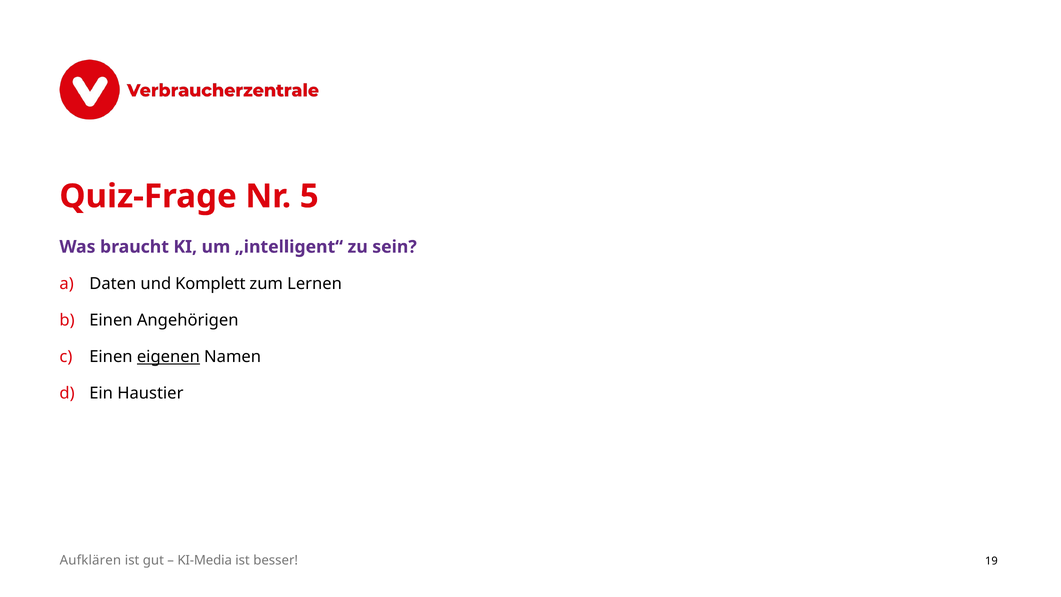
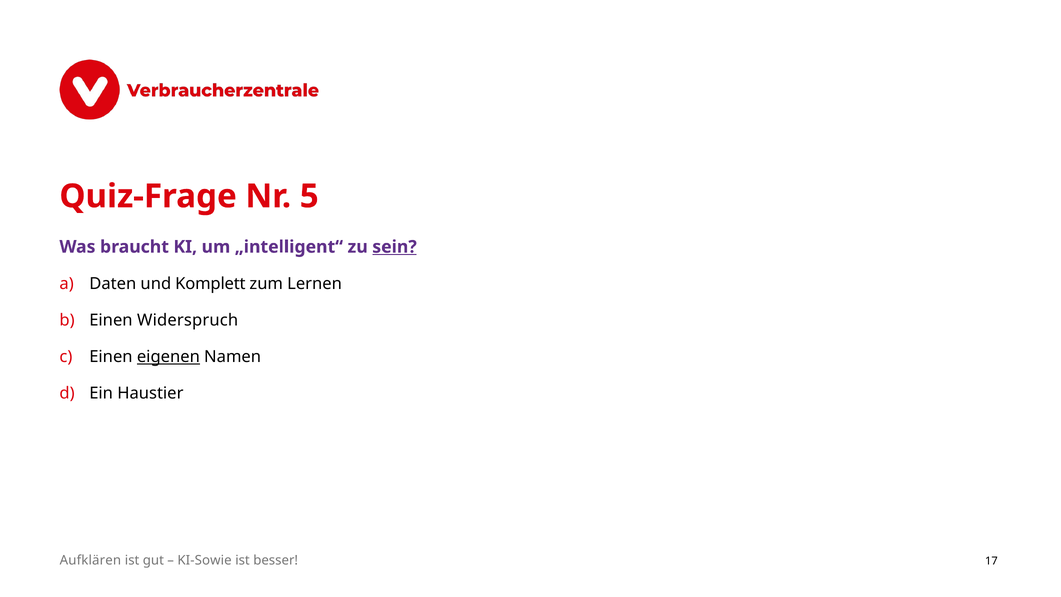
sein underline: none -> present
Angehörigen: Angehörigen -> Widerspruch
KI-Media: KI-Media -> KI-Sowie
19: 19 -> 17
